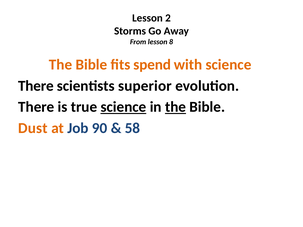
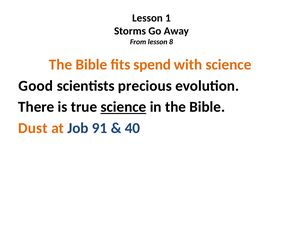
2: 2 -> 1
There at (36, 86): There -> Good
superior: superior -> precious
the at (176, 107) underline: present -> none
90: 90 -> 91
58: 58 -> 40
